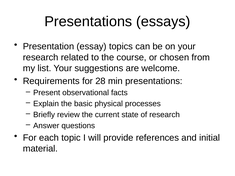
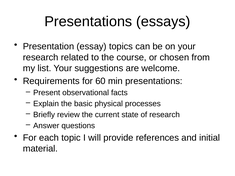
28: 28 -> 60
